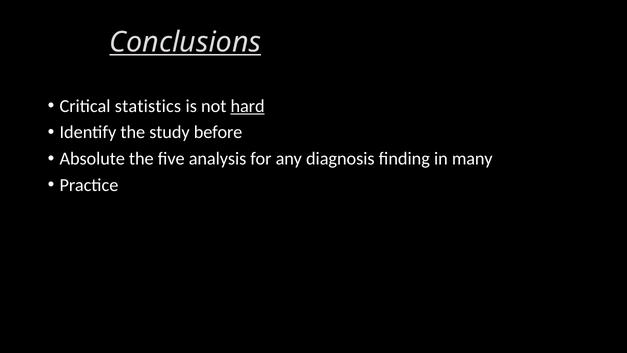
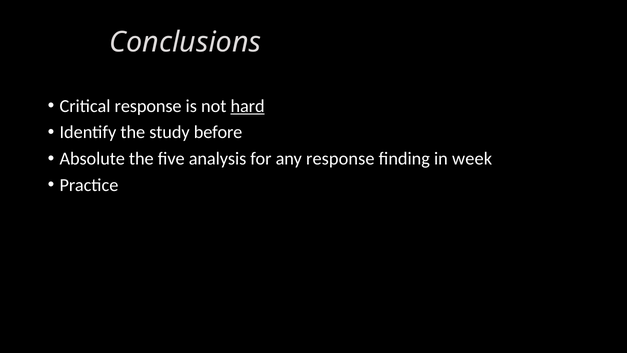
Conclusions underline: present -> none
Critical statistics: statistics -> response
any diagnosis: diagnosis -> response
many: many -> week
